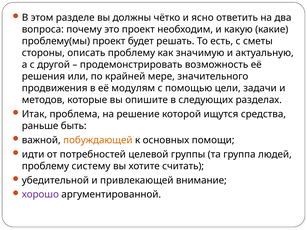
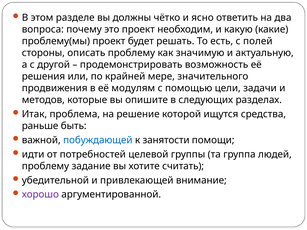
сметы: сметы -> полей
побуждающей colour: orange -> blue
основных: основных -> занятости
систему: систему -> задание
